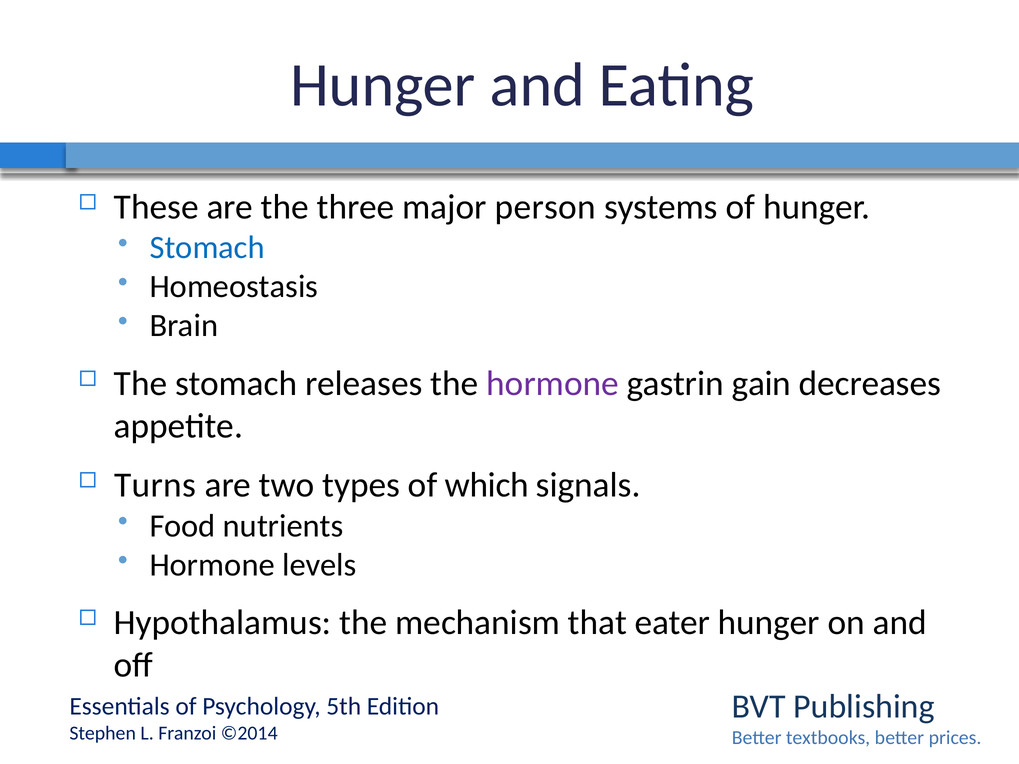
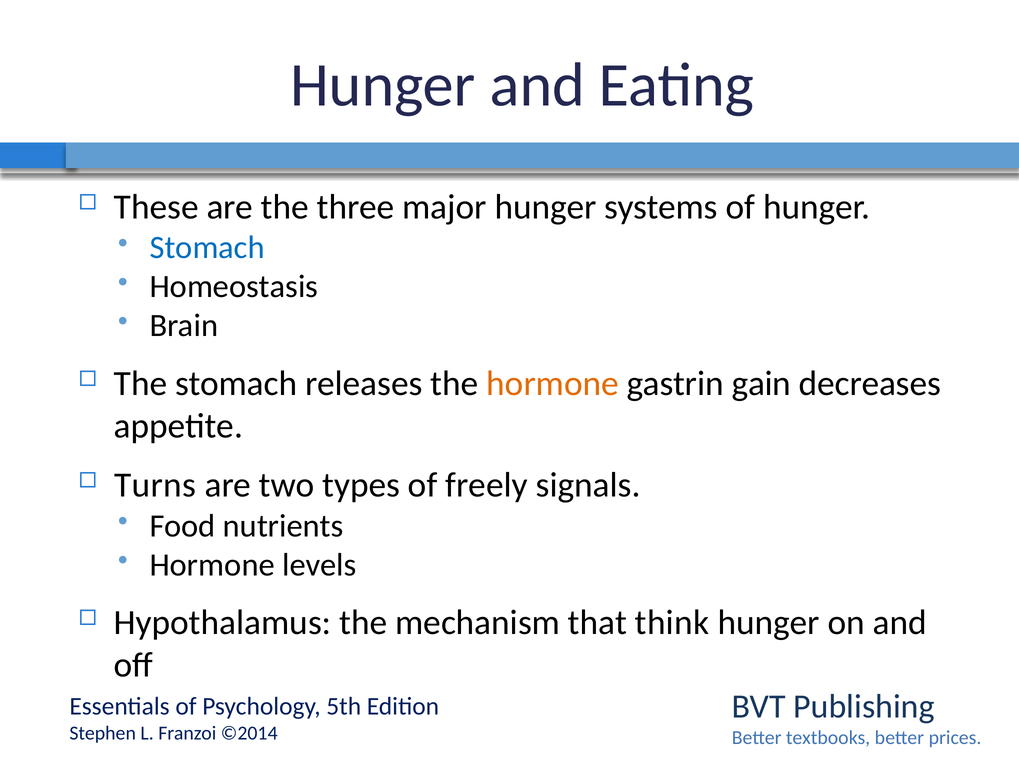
major person: person -> hunger
hormone at (553, 384) colour: purple -> orange
which: which -> freely
eater: eater -> think
